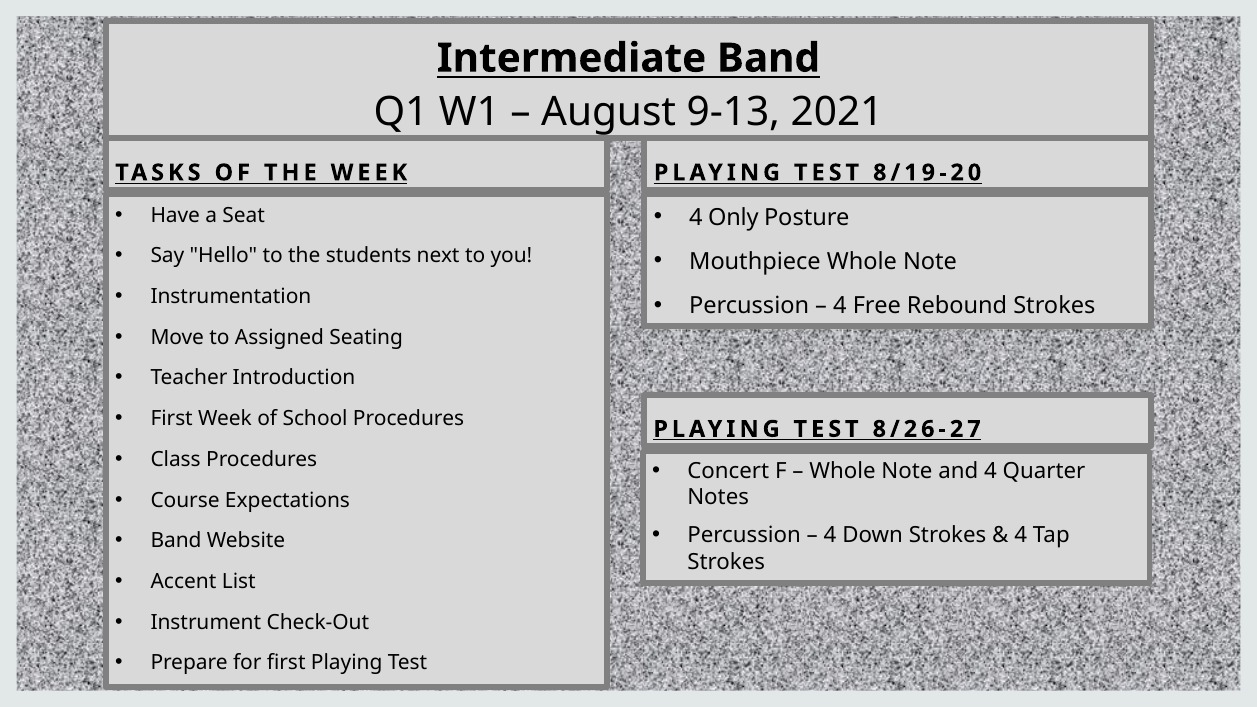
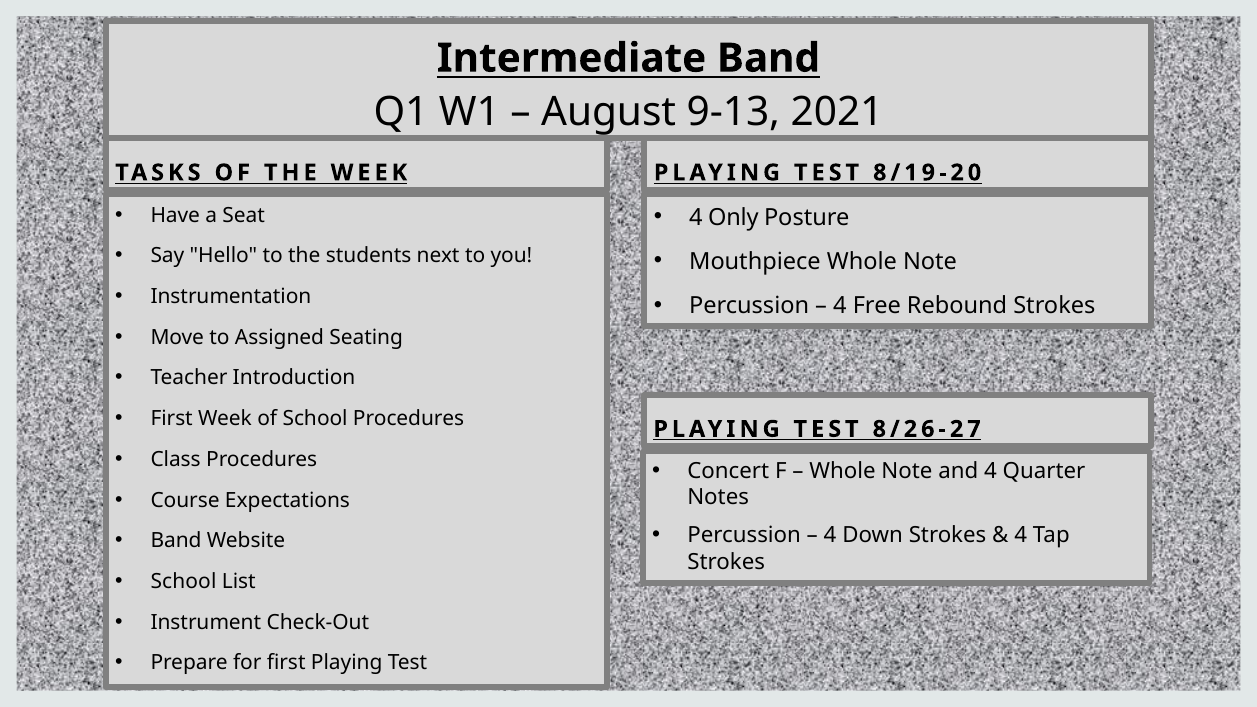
Accent at (184, 582): Accent -> School
